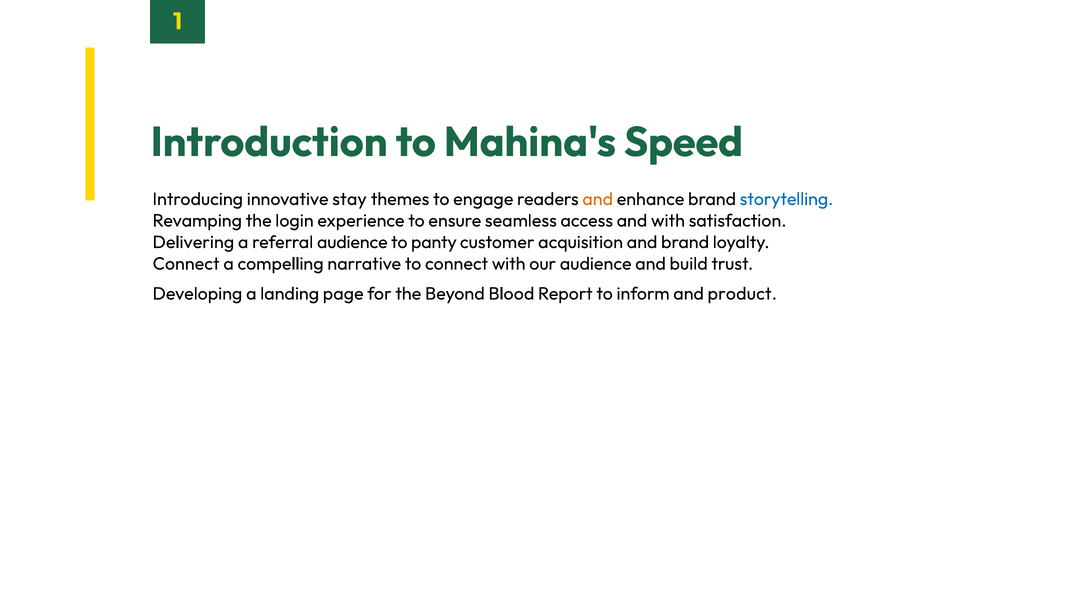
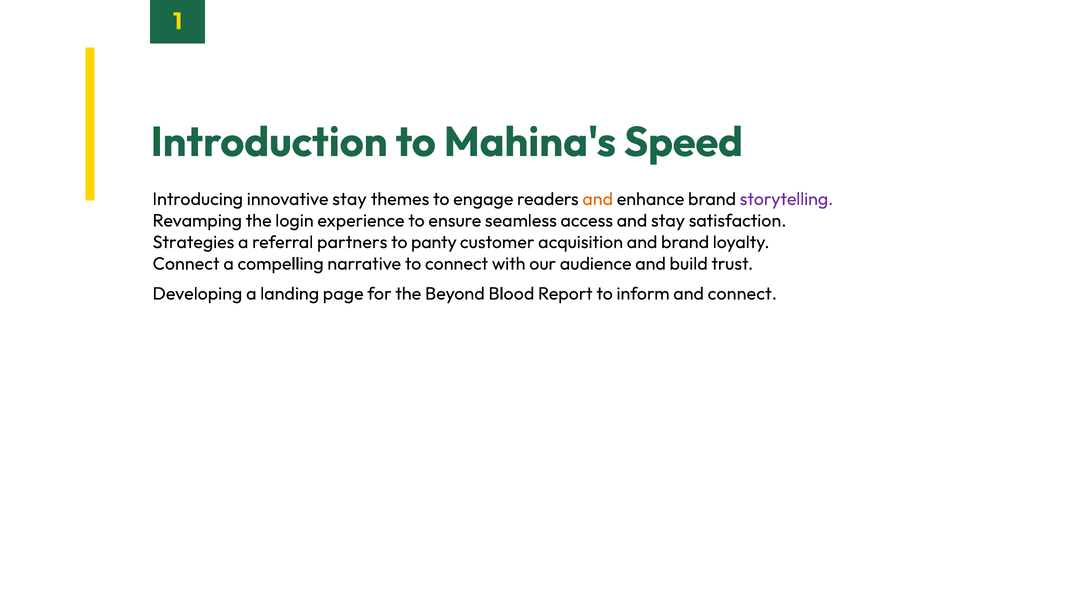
storytelling colour: blue -> purple
and with: with -> stay
Delivering: Delivering -> Strategies
referral audience: audience -> partners
and product: product -> connect
